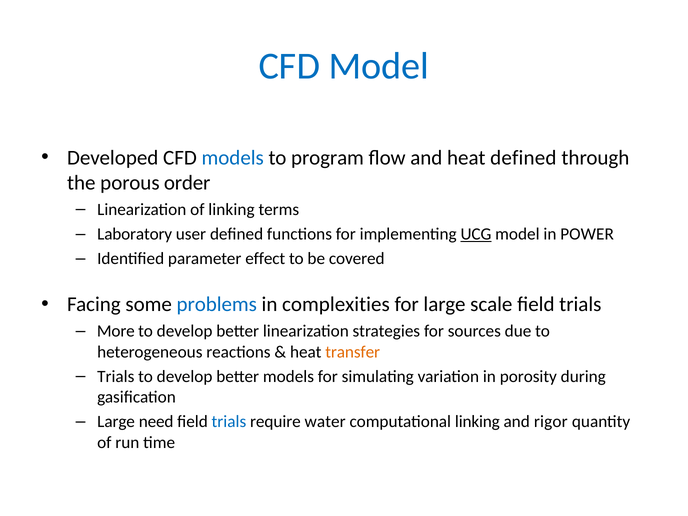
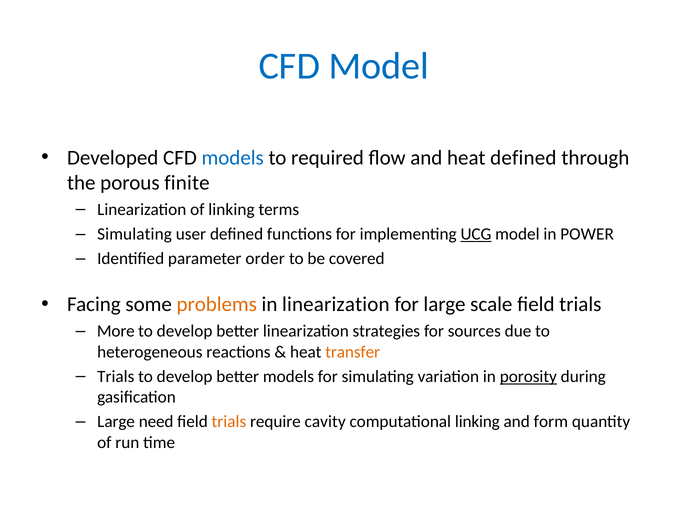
program: program -> required
order: order -> finite
Laboratory at (135, 234): Laboratory -> Simulating
effect: effect -> order
problems colour: blue -> orange
in complexities: complexities -> linearization
porosity underline: none -> present
trials at (229, 422) colour: blue -> orange
water: water -> cavity
rigor: rigor -> form
